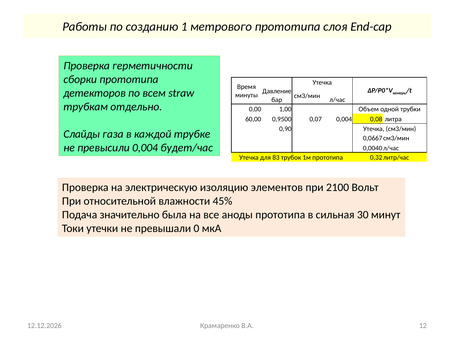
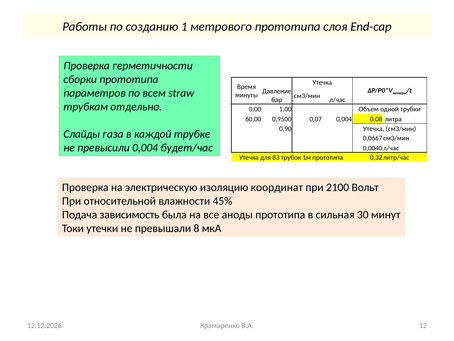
детекторов: детекторов -> параметров
элементов: элементов -> координат
значительно: значительно -> зависимость
0: 0 -> 8
